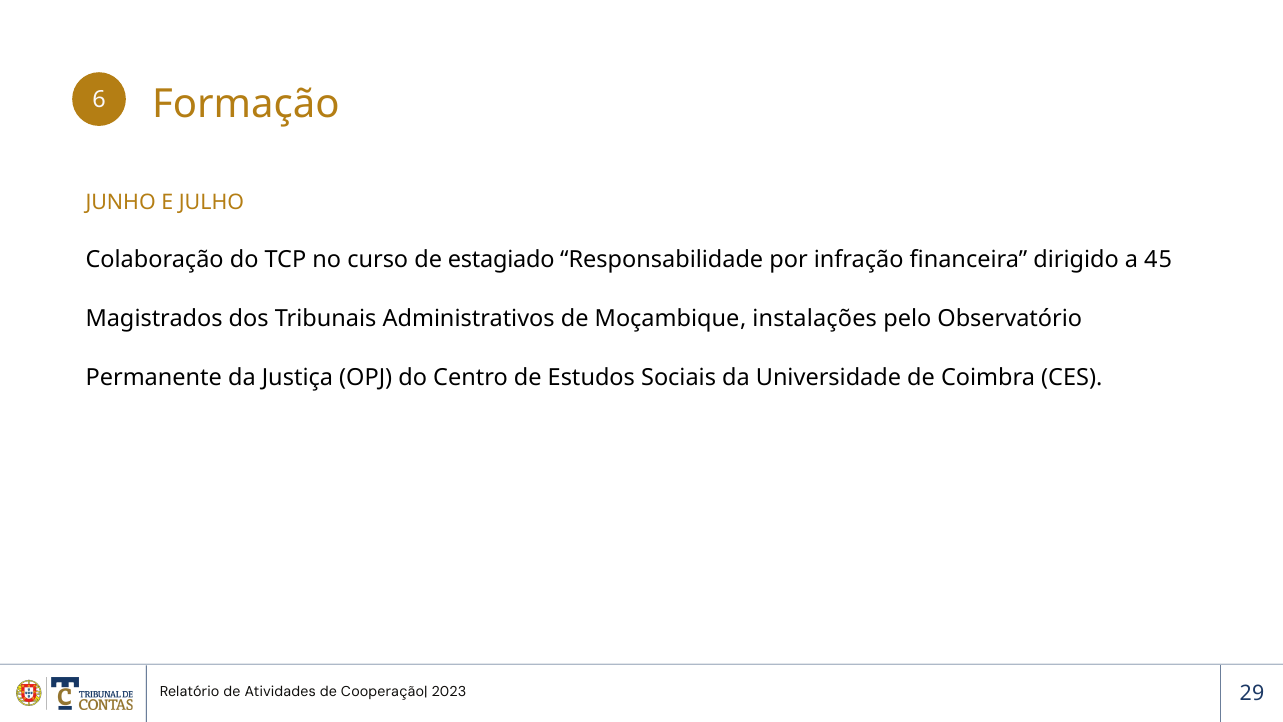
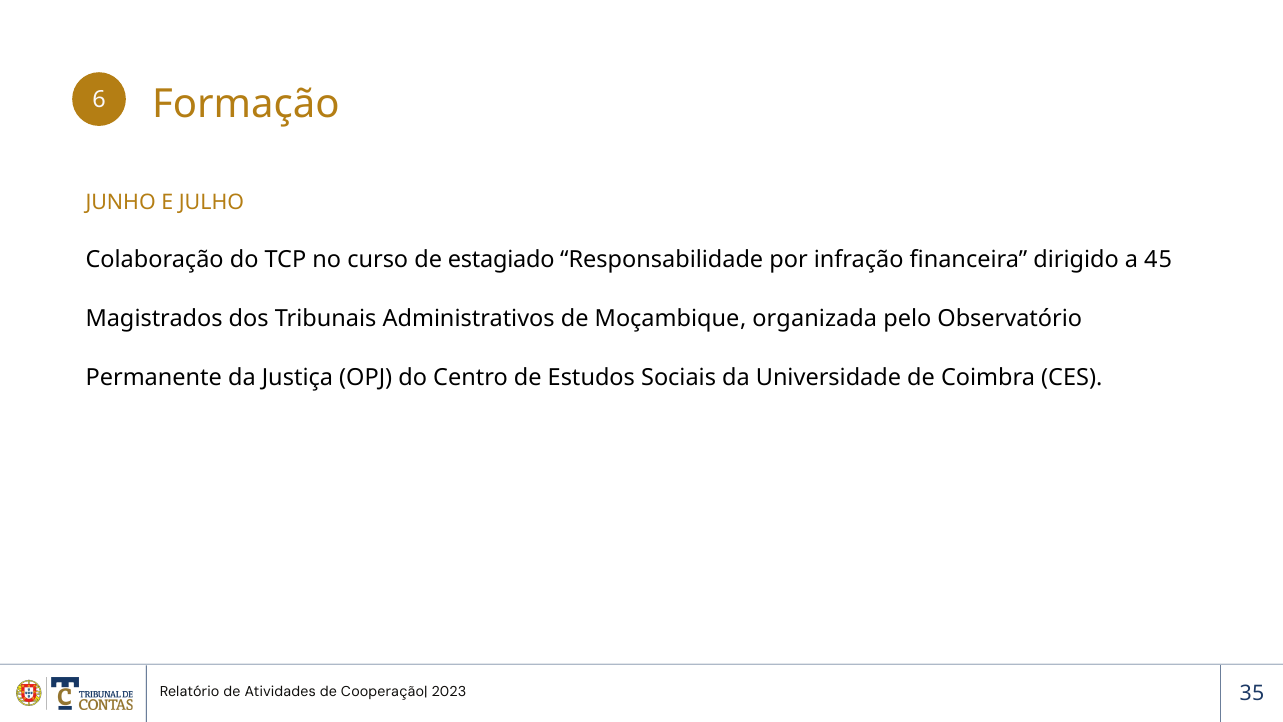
instalações: instalações -> organizada
29: 29 -> 35
